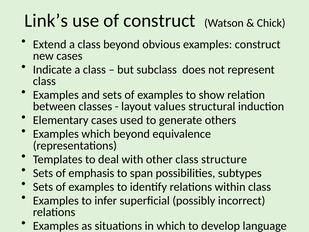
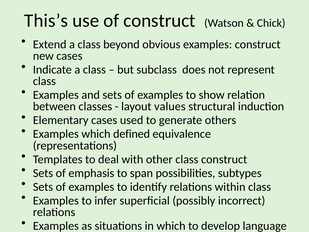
Link’s: Link’s -> This’s
which beyond: beyond -> defined
class structure: structure -> construct
